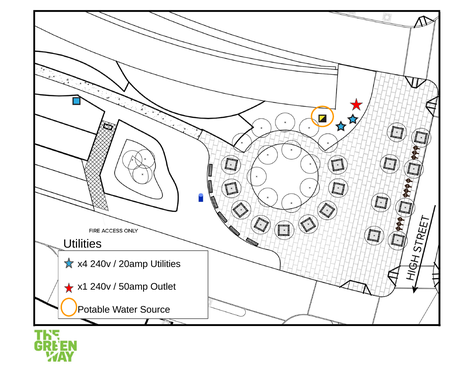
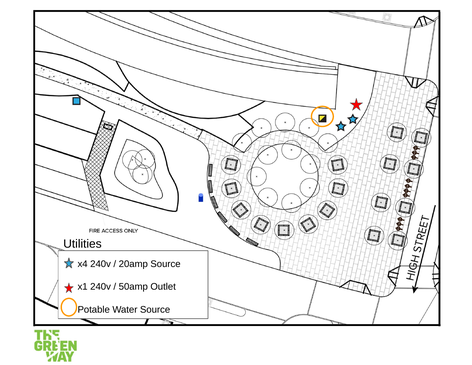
20amp Utilities: Utilities -> Source
